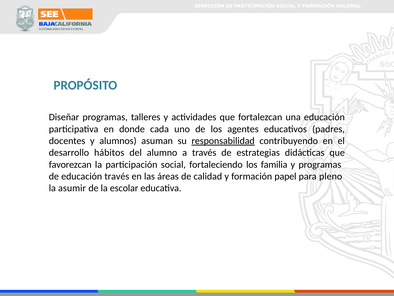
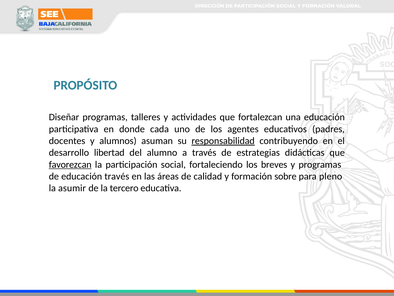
hábitos: hábitos -> libertad
favorezcan underline: none -> present
familia: familia -> breves
papel: papel -> sobre
escolar: escolar -> tercero
